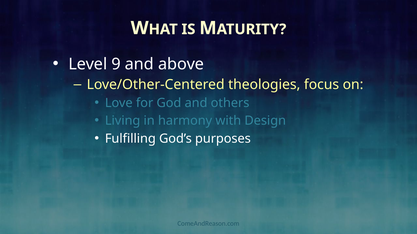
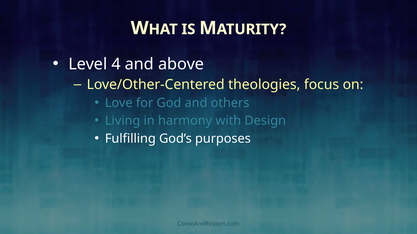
9: 9 -> 4
